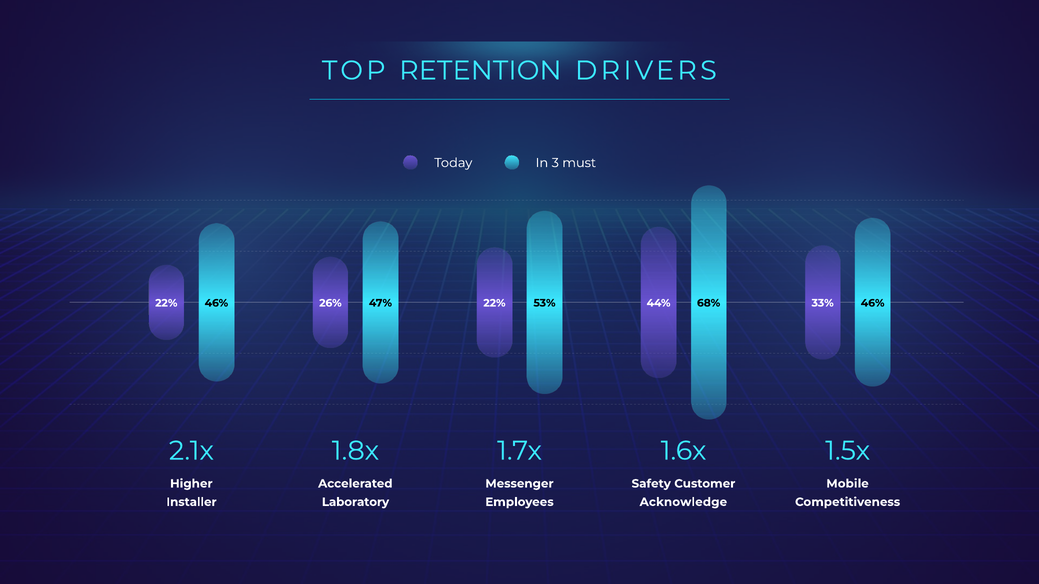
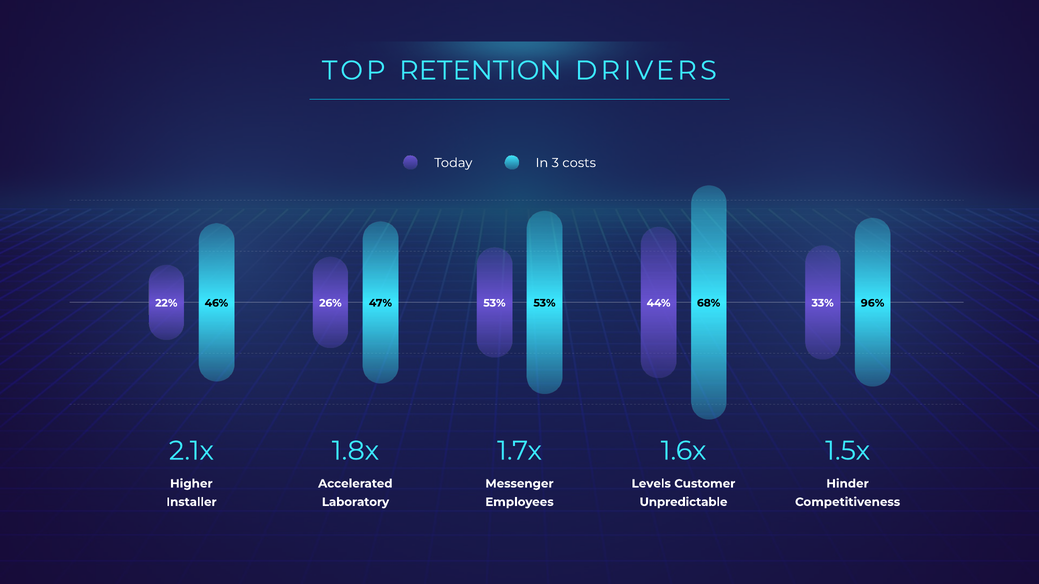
must: must -> costs
47% 22%: 22% -> 53%
33% 46%: 46% -> 96%
Safety: Safety -> Levels
Mobile: Mobile -> Hinder
Acknowledge: Acknowledge -> Unpredictable
